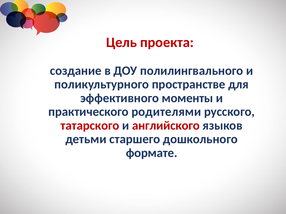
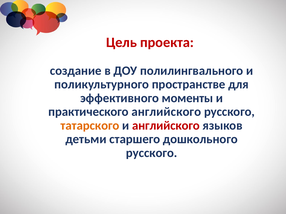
практического родителями: родителями -> английского
татарского colour: red -> orange
формате at (152, 153): формате -> русского
